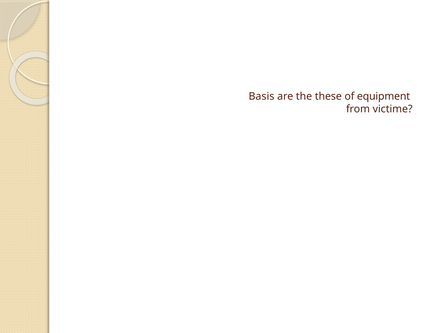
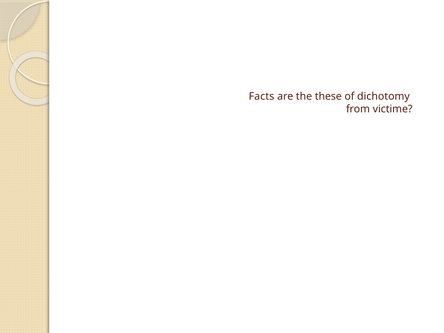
Basis: Basis -> Facts
equipment: equipment -> dichotomy
